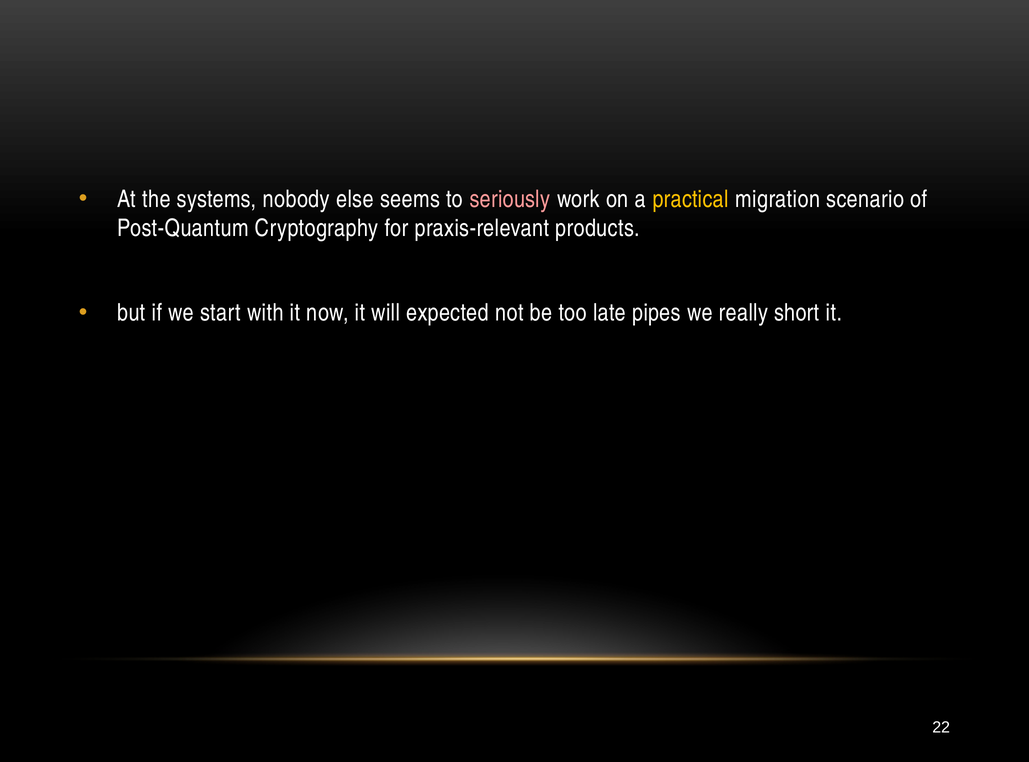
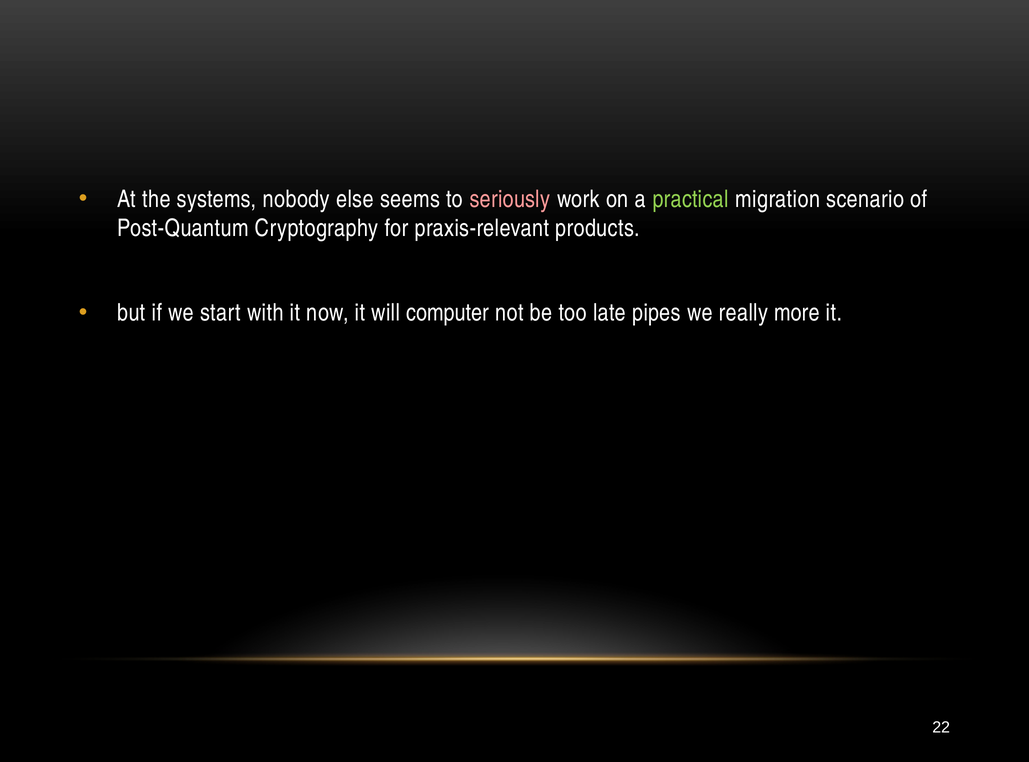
practical colour: yellow -> light green
expected: expected -> computer
short: short -> more
